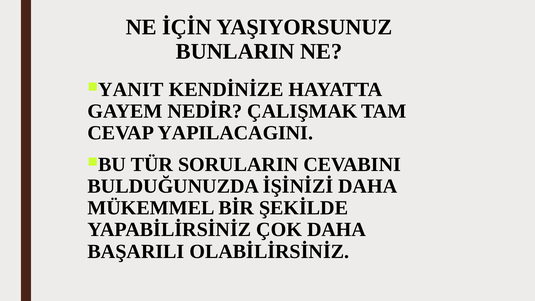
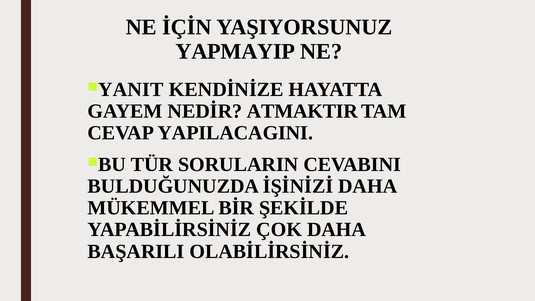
BUNLARIN: BUNLARIN -> YAPMAYIP
ÇALIŞMAK: ÇALIŞMAK -> ATMAKTIR
